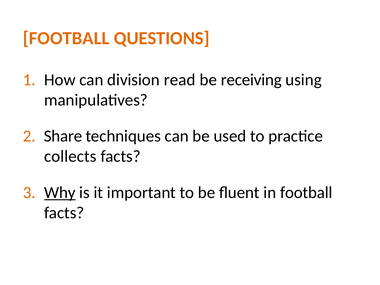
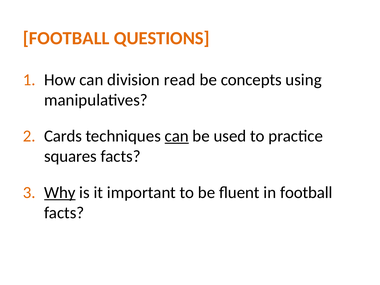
receiving: receiving -> concepts
Share: Share -> Cards
can at (177, 136) underline: none -> present
collects: collects -> squares
